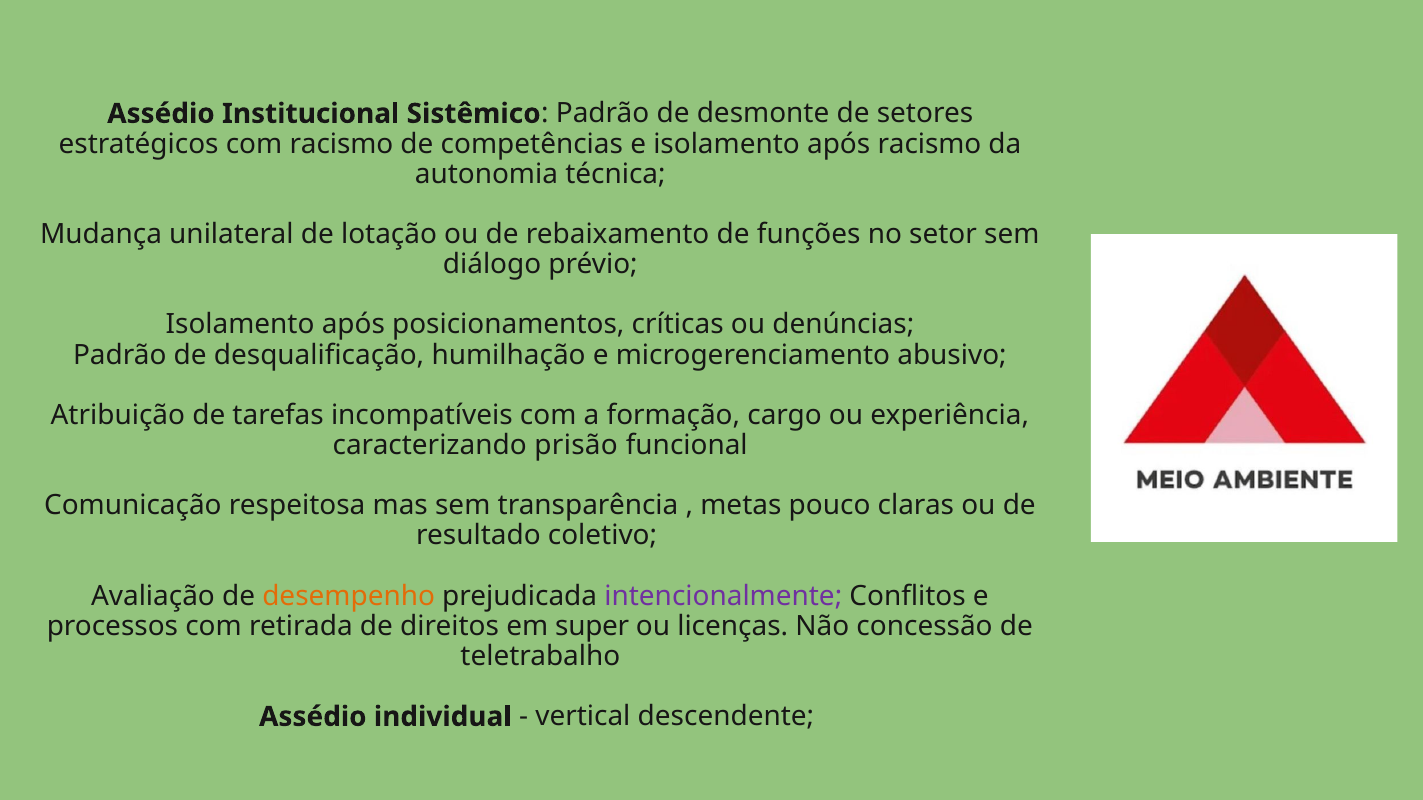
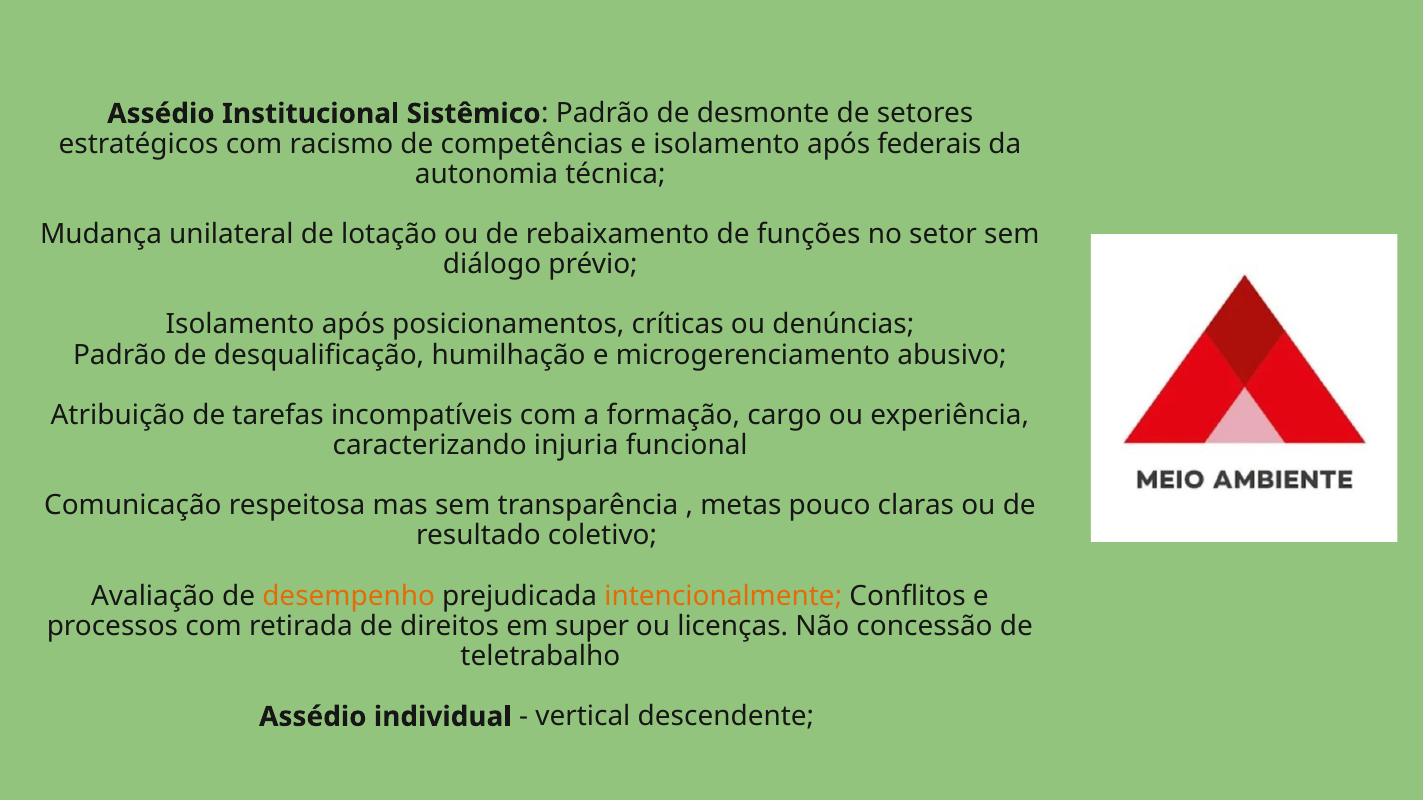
após racismo: racismo -> federais
prisão: prisão -> injuria
intencionalmente colour: purple -> orange
